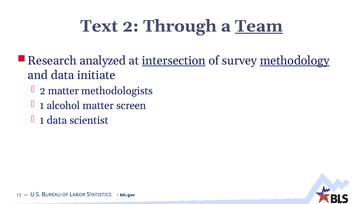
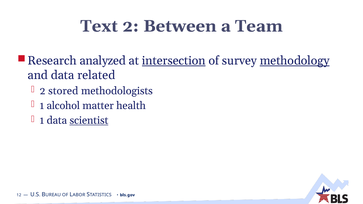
Through: Through -> Between
Team underline: present -> none
initiate: initiate -> related
2 matter: matter -> stored
screen: screen -> health
scientist underline: none -> present
